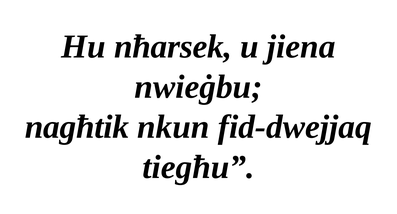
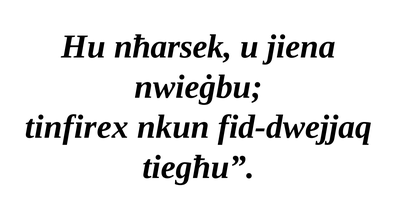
nagħtik: nagħtik -> tinfirex
